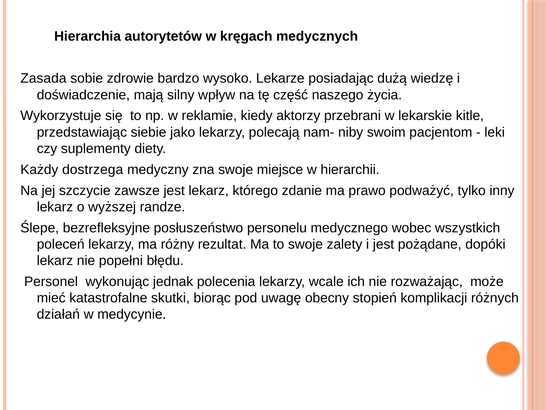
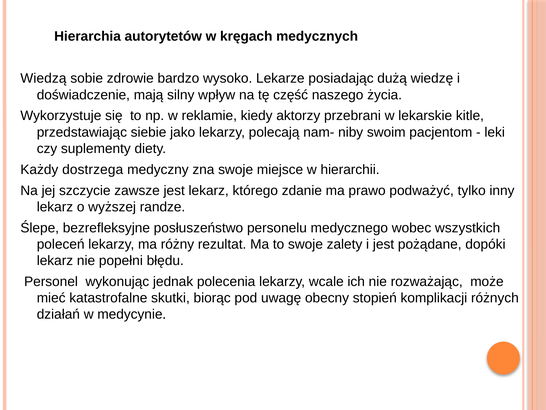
Zasada: Zasada -> Wiedzą
